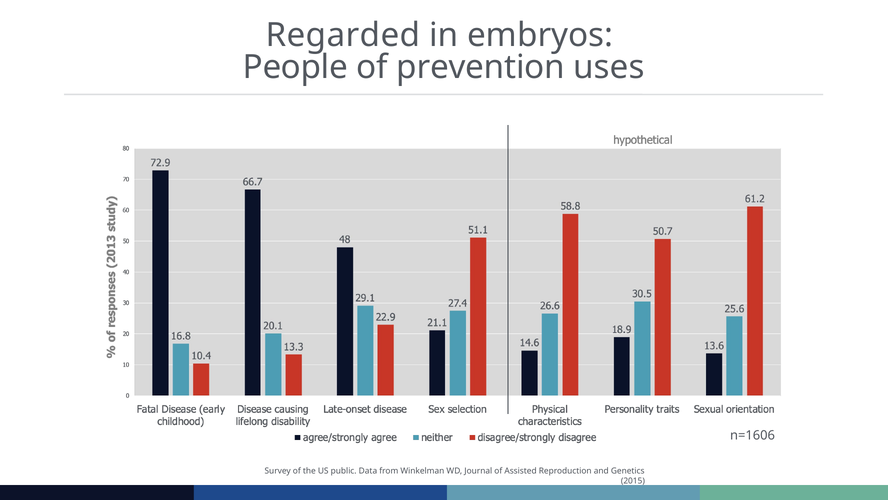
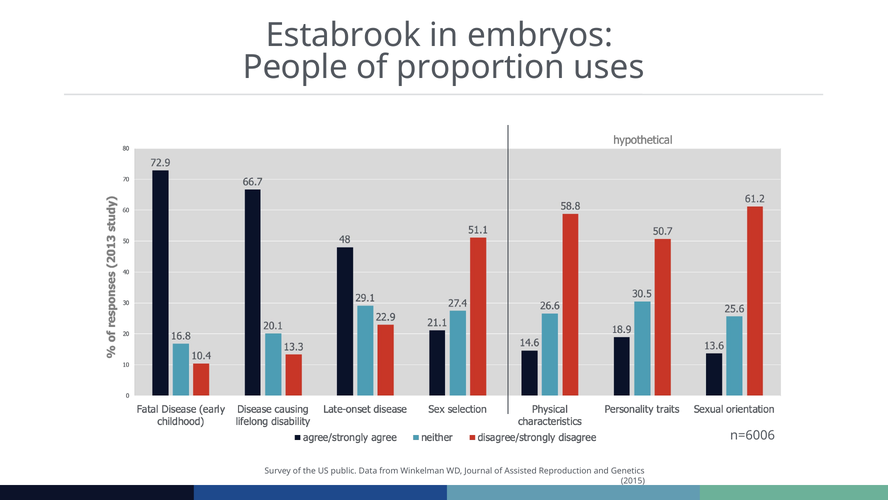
Regarded: Regarded -> Estabrook
prevention: prevention -> proportion
n=1606: n=1606 -> n=6006
